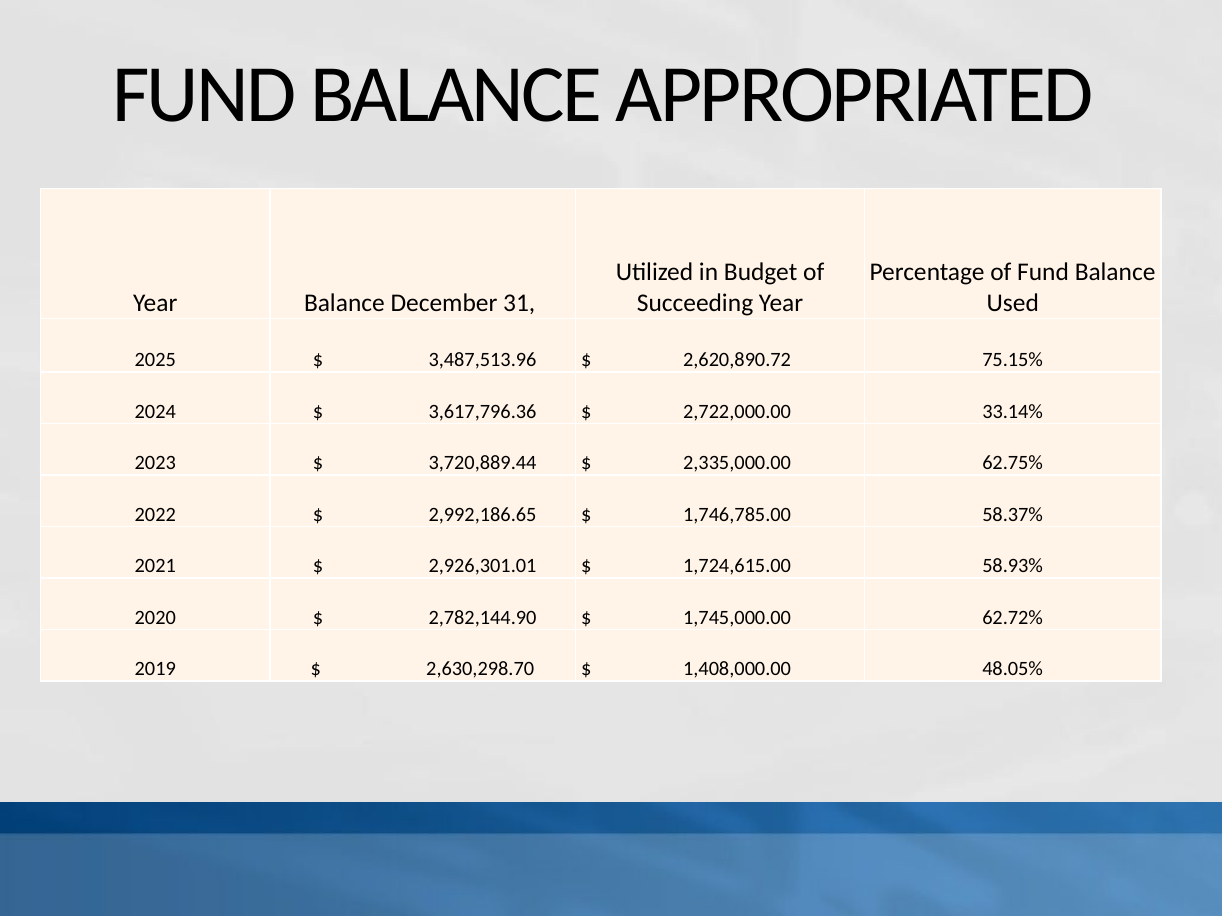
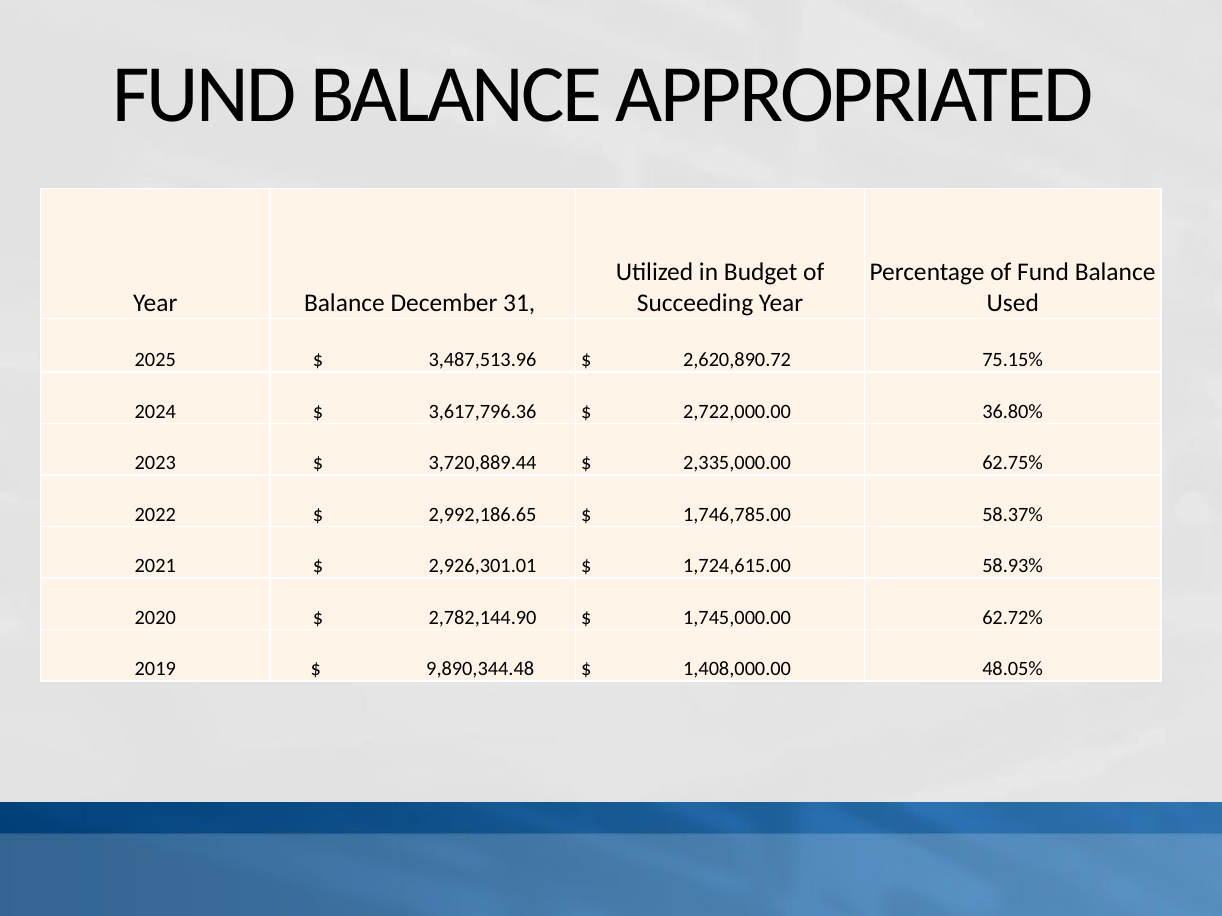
33.14%: 33.14% -> 36.80%
2,630,298.70: 2,630,298.70 -> 9,890,344.48
